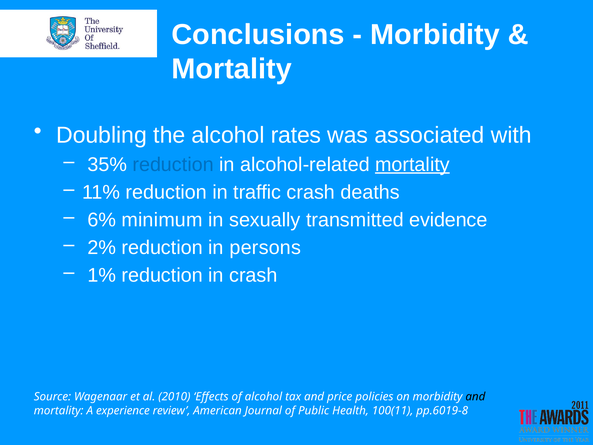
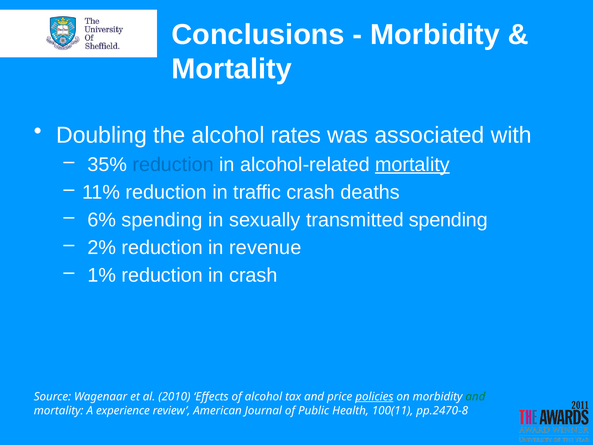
6% minimum: minimum -> spending
transmitted evidence: evidence -> spending
persons: persons -> revenue
policies underline: none -> present
and at (475, 396) colour: black -> green
pp.6019-8: pp.6019-8 -> pp.2470-8
